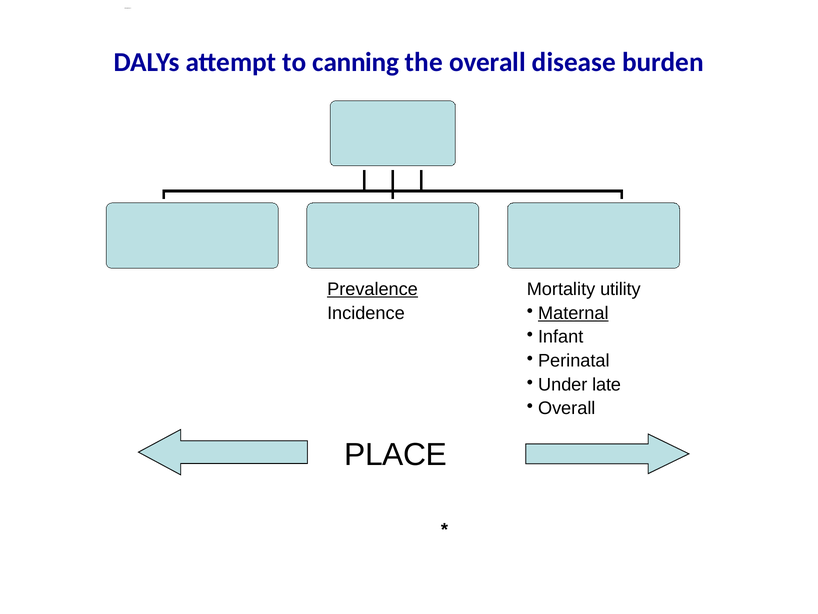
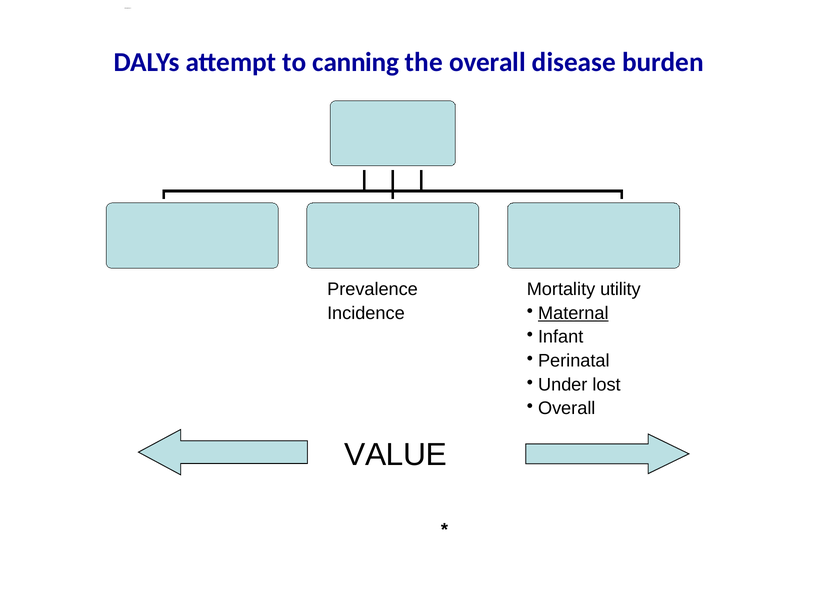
Prevalence underline: present -> none
late: late -> lost
PLACE: PLACE -> VALUE
